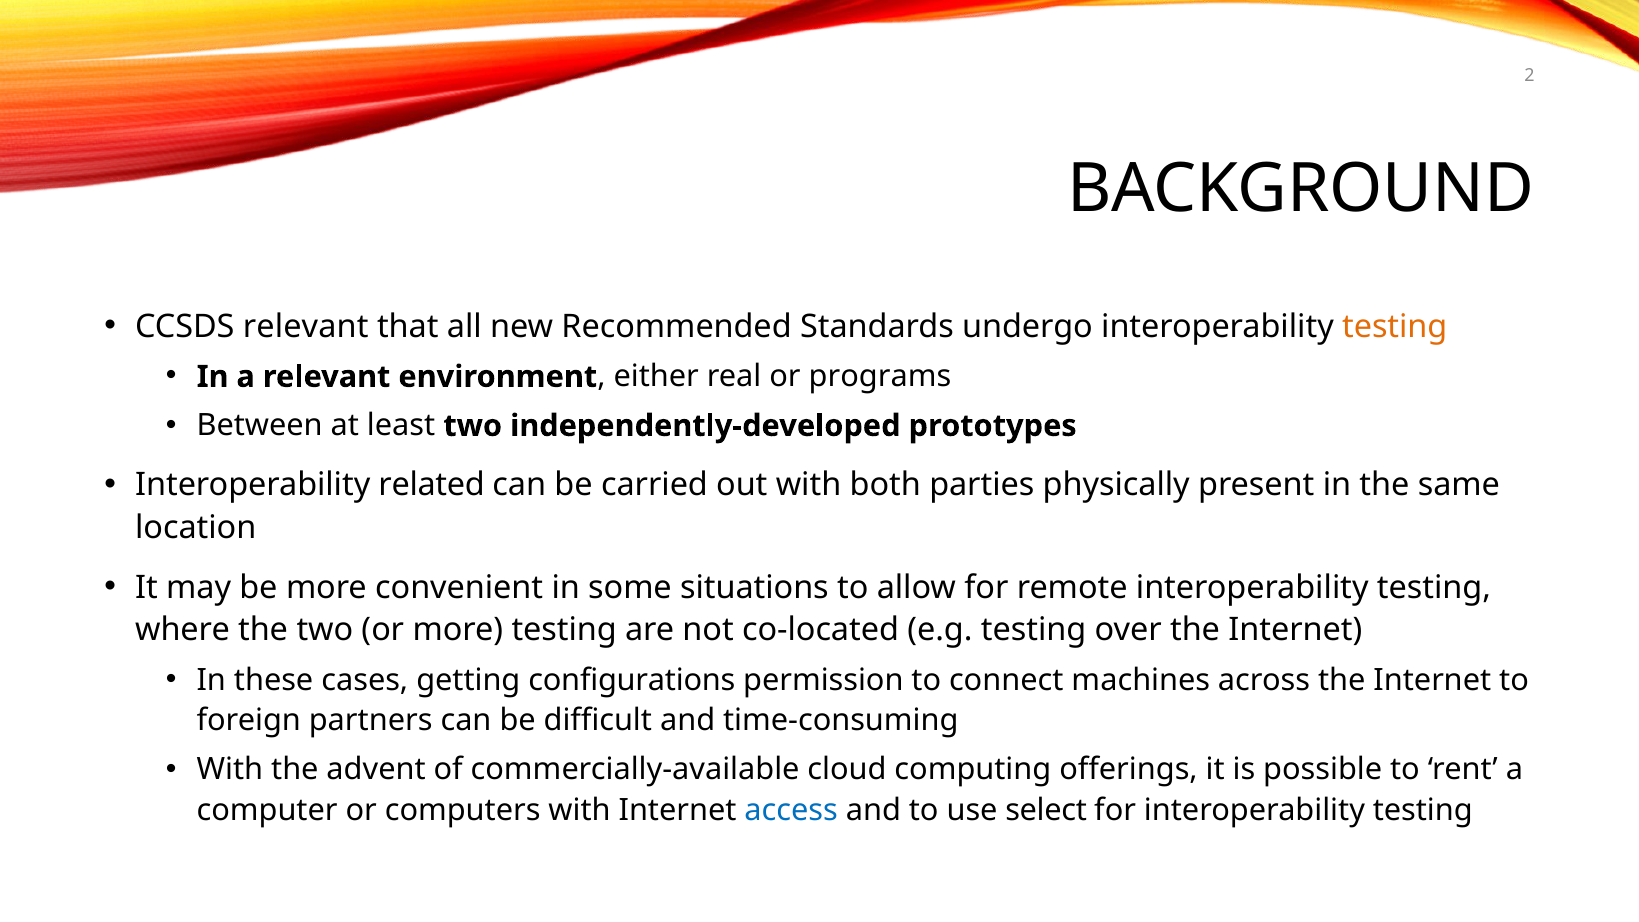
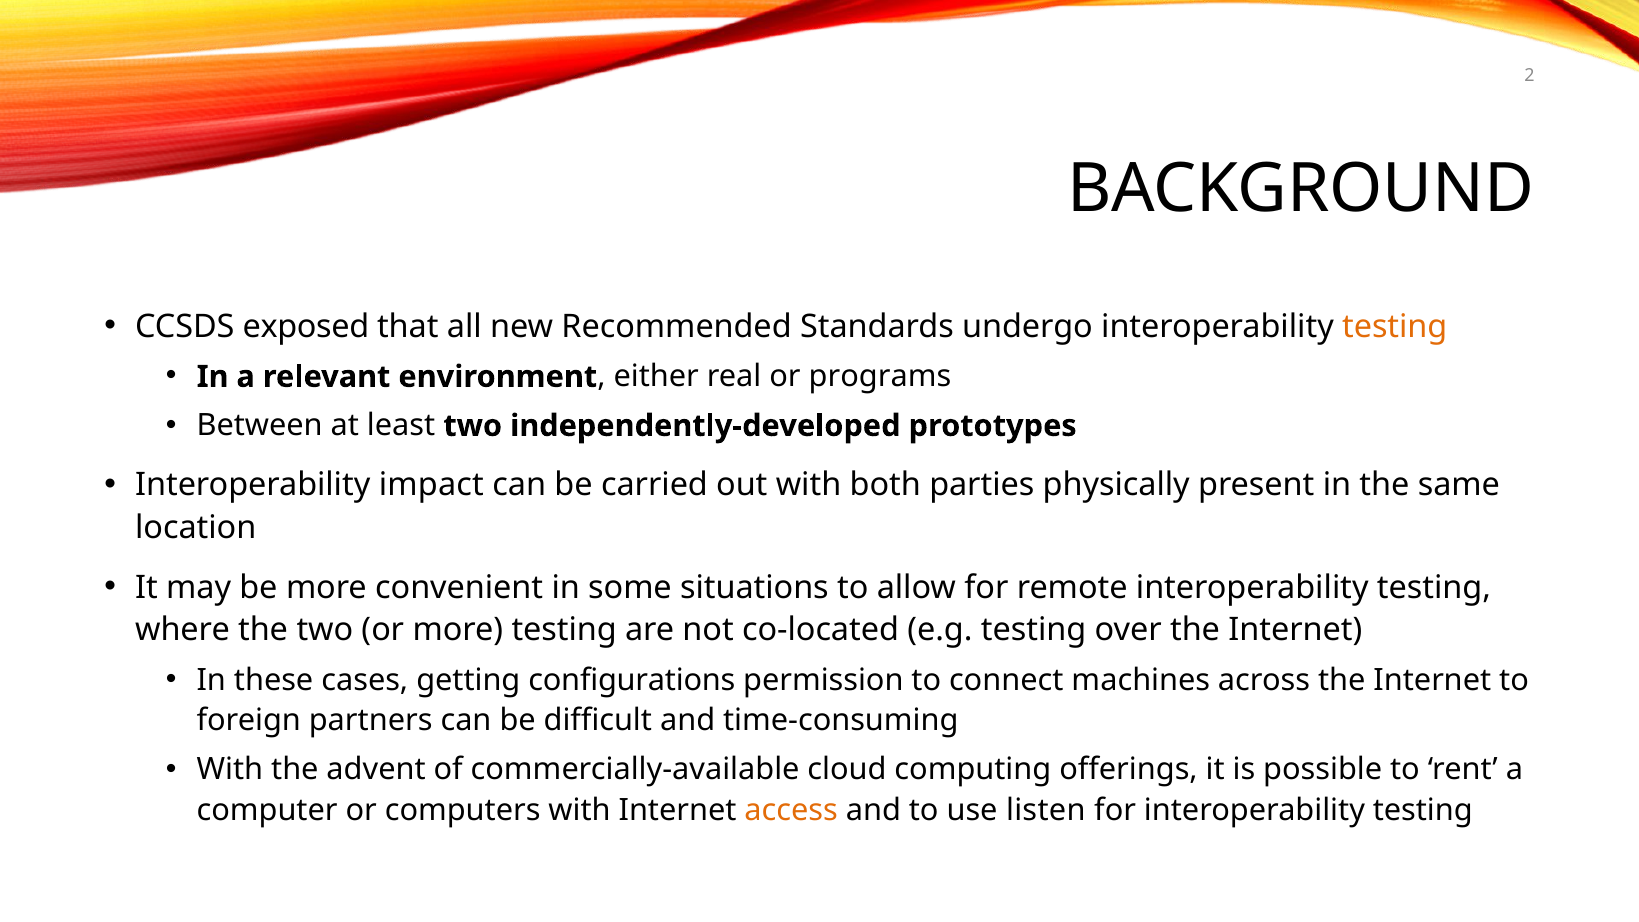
CCSDS relevant: relevant -> exposed
related: related -> impact
access colour: blue -> orange
select: select -> listen
